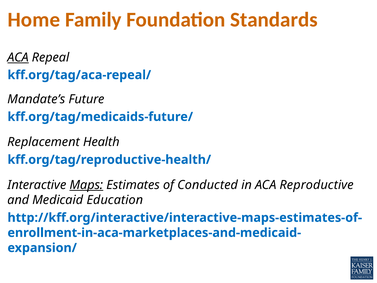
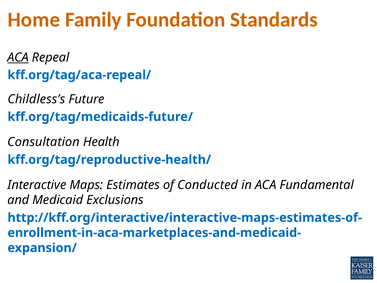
Mandate’s: Mandate’s -> Childless’s
Replacement: Replacement -> Consultation
Maps underline: present -> none
Reproductive: Reproductive -> Fundamental
Education: Education -> Exclusions
